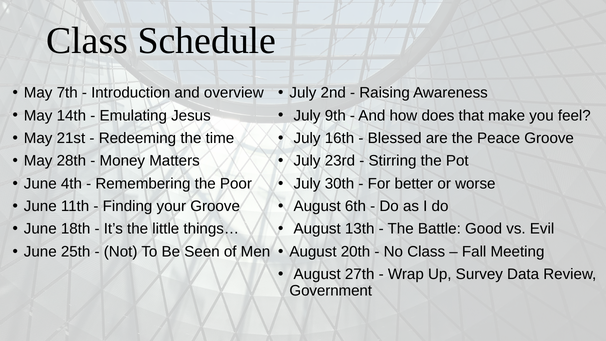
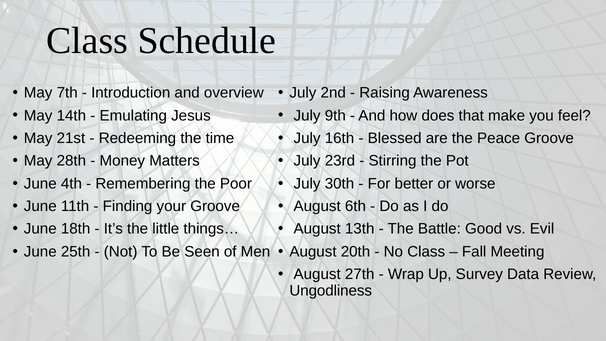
Government: Government -> Ungodliness
